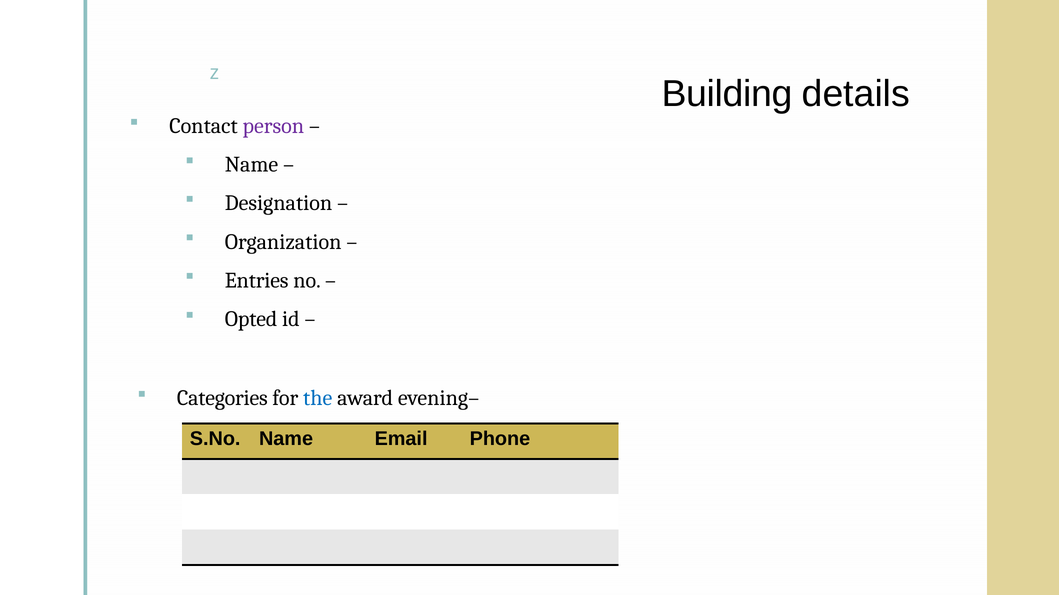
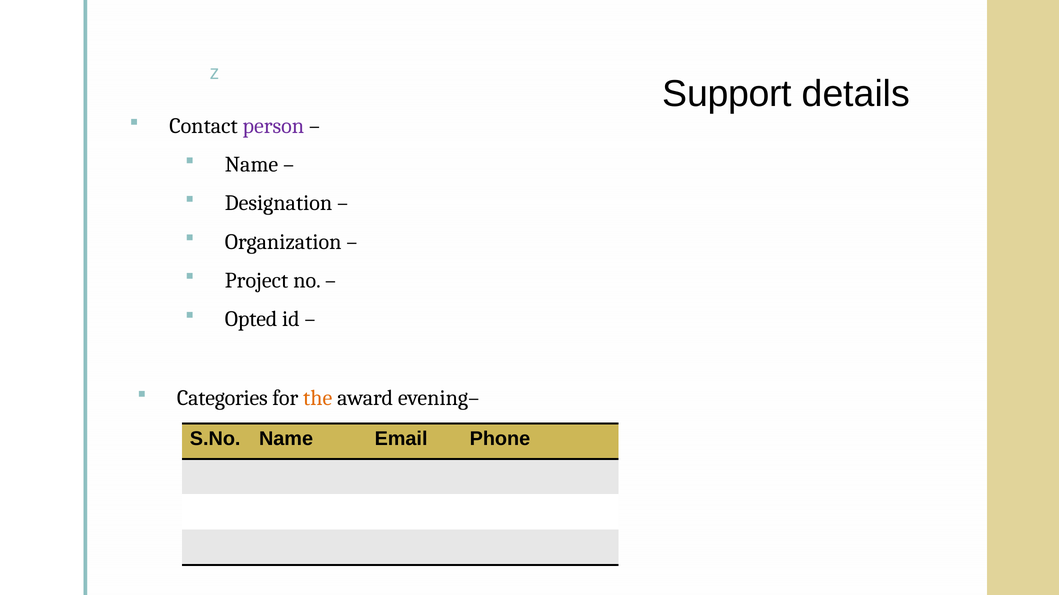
Building: Building -> Support
Entries: Entries -> Project
the colour: blue -> orange
